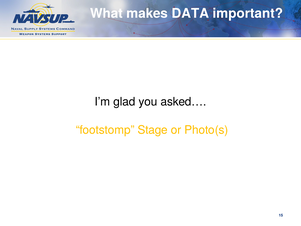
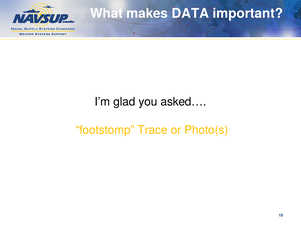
Stage: Stage -> Trace
